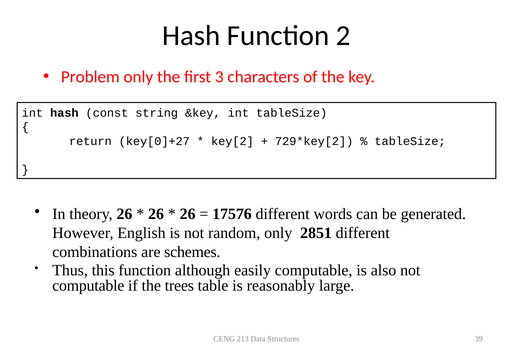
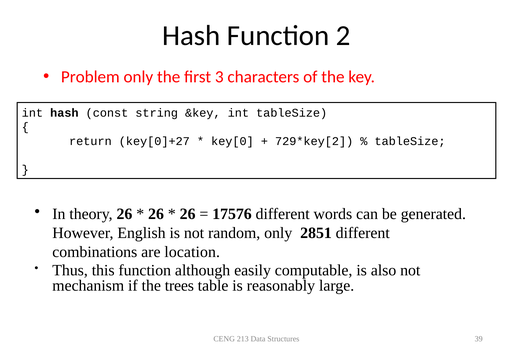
key[2: key[2 -> key[0
schemes: schemes -> location
computable at (88, 286): computable -> mechanism
